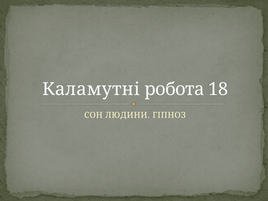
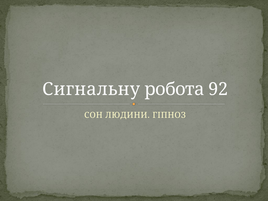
Каламутні: Каламутні -> Сигнальну
18: 18 -> 92
